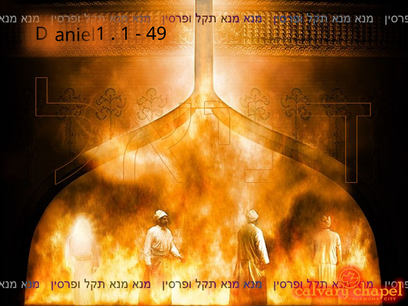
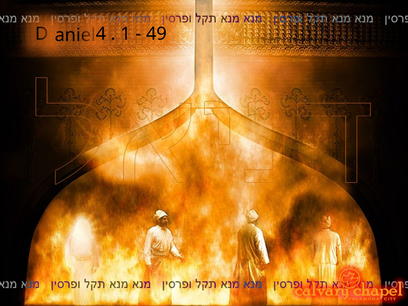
1 at (101, 34): 1 -> 4
